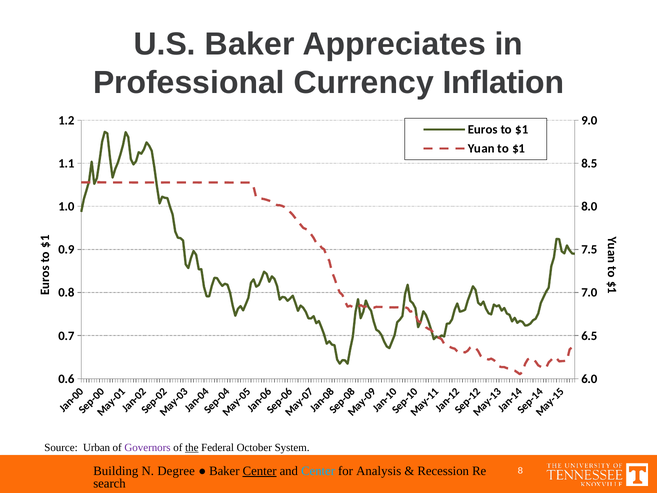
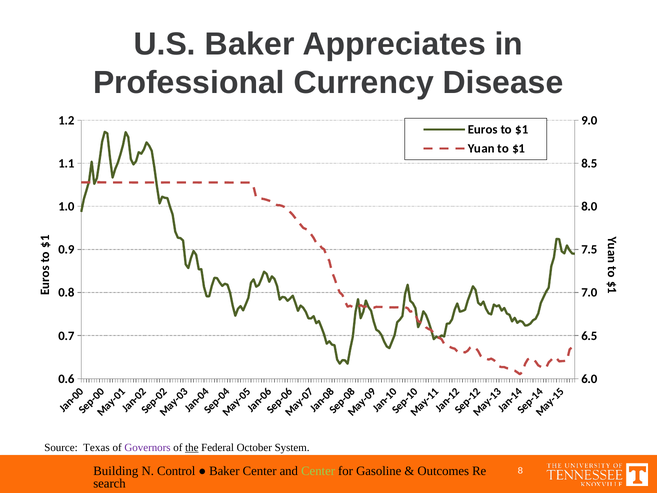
Inflation: Inflation -> Disease
Urban: Urban -> Texas
Degree: Degree -> Control
Center at (260, 471) underline: present -> none
Center at (318, 471) colour: light blue -> light green
Analysis: Analysis -> Gasoline
Recession: Recession -> Outcomes
